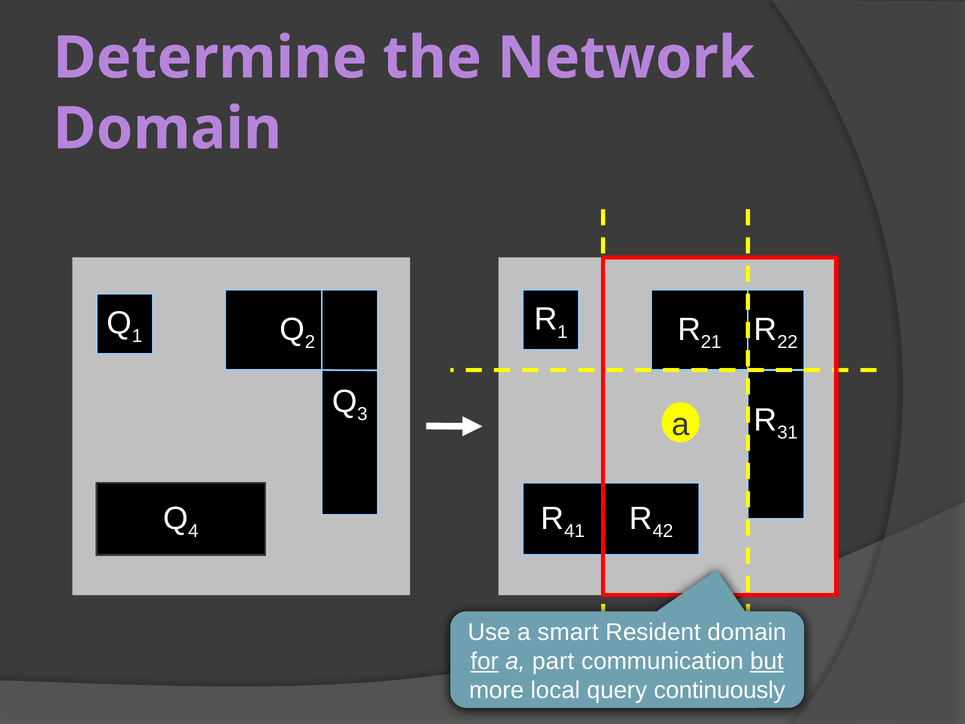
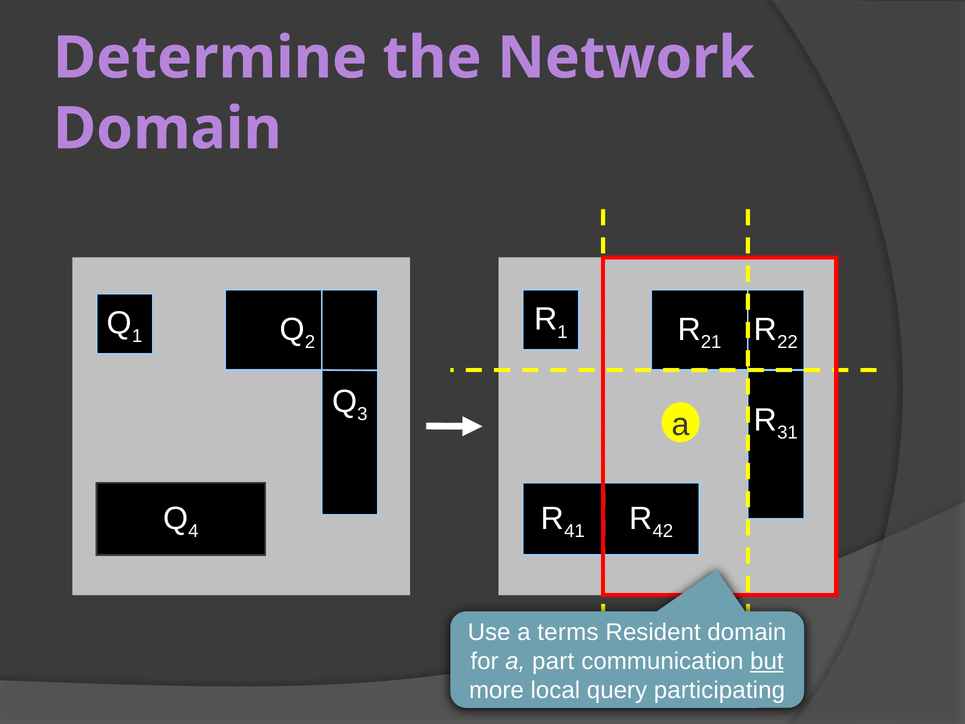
smart: smart -> terms
for underline: present -> none
continuously: continuously -> participating
